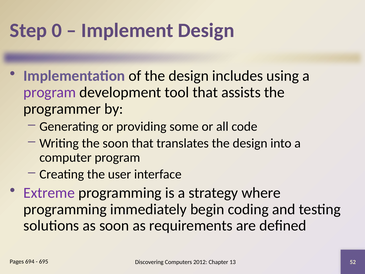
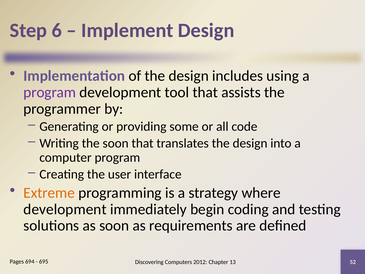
0: 0 -> 6
Extreme colour: purple -> orange
programming at (65, 209): programming -> development
